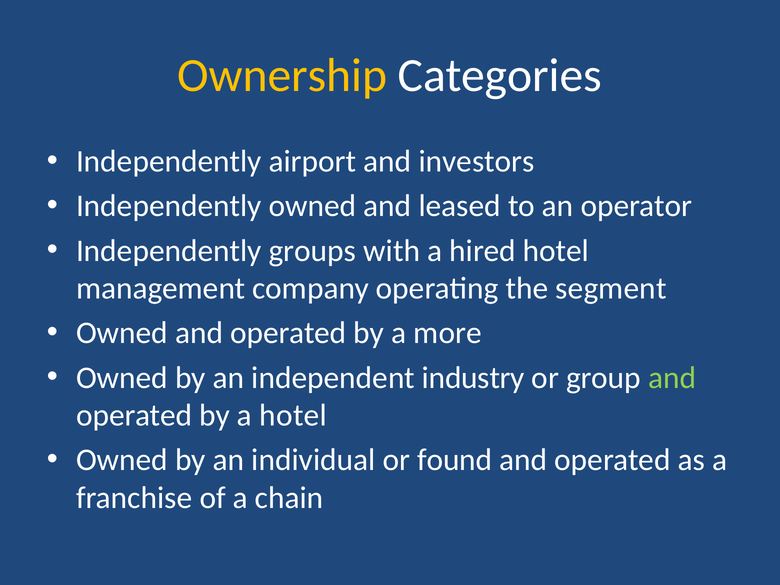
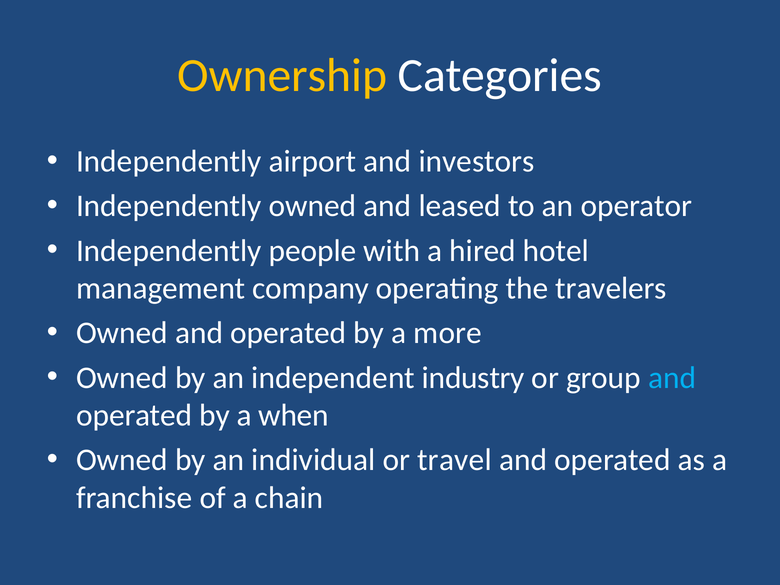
groups: groups -> people
segment: segment -> travelers
and at (672, 378) colour: light green -> light blue
a hotel: hotel -> when
found: found -> travel
